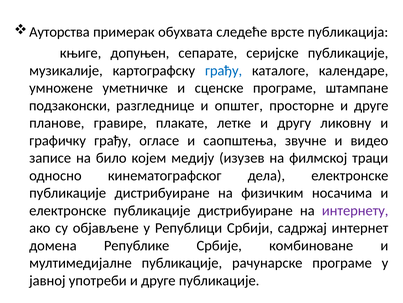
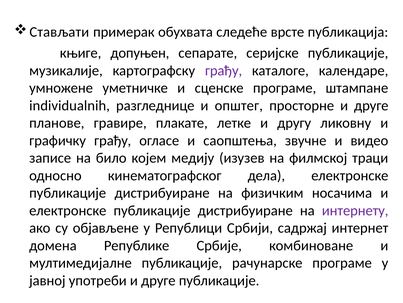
Ауторства: Ауторства -> Стављати
грађу at (224, 70) colour: blue -> purple
подзаконски: подзаконски -> individualnih
